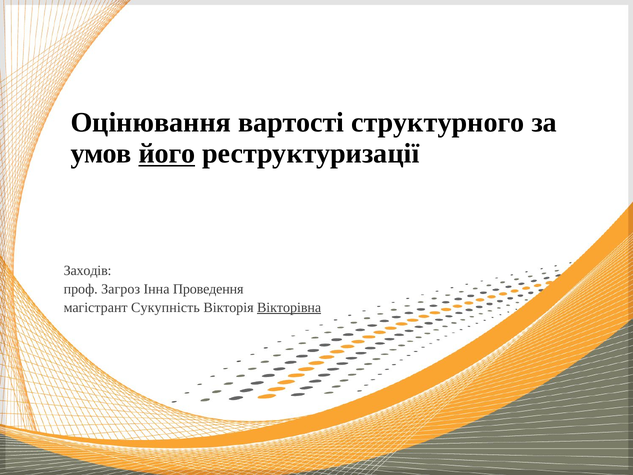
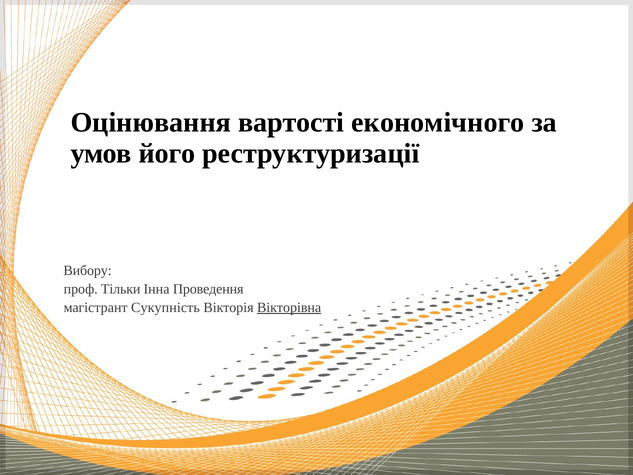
структурного: структурного -> економічного
його underline: present -> none
Заходів: Заходів -> Вибору
Загроз: Загроз -> Тільки
